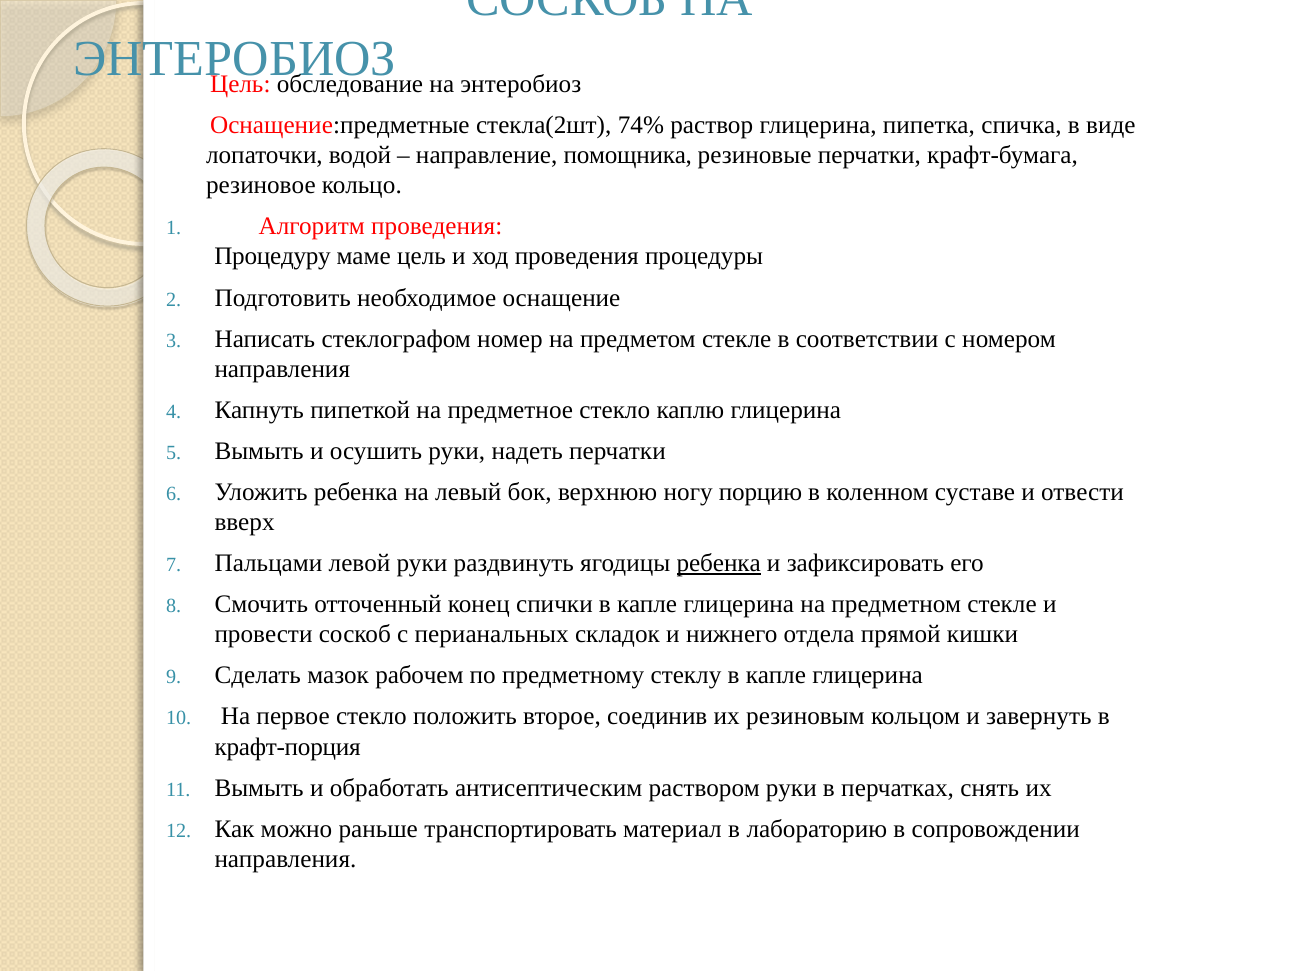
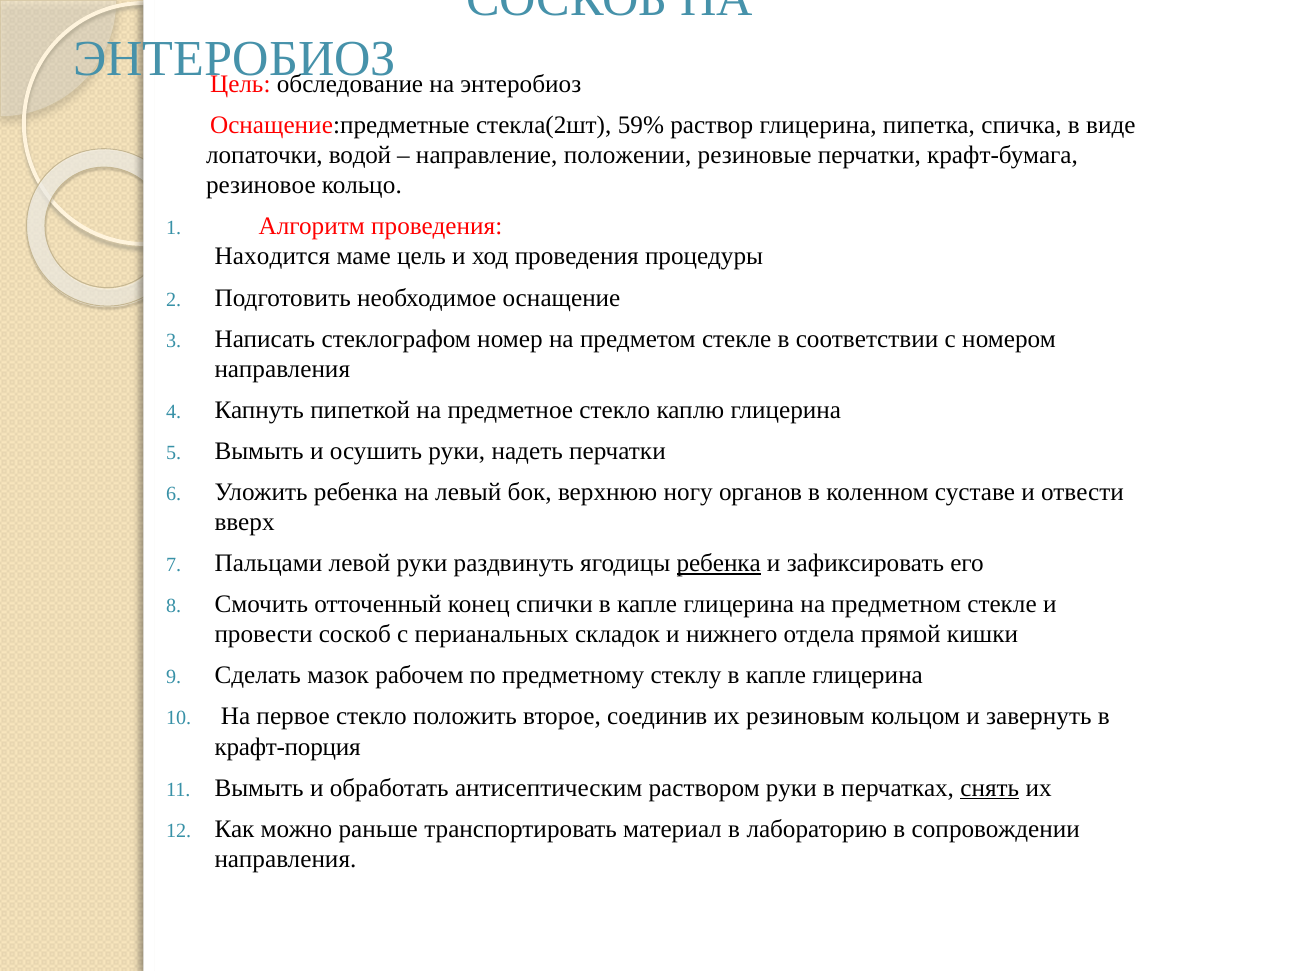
74%: 74% -> 59%
помощника: помощника -> положении
Процедуру: Процедуру -> Находится
порцию: порцию -> органов
снять underline: none -> present
